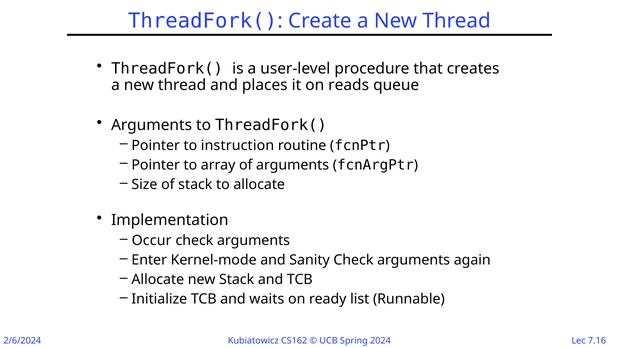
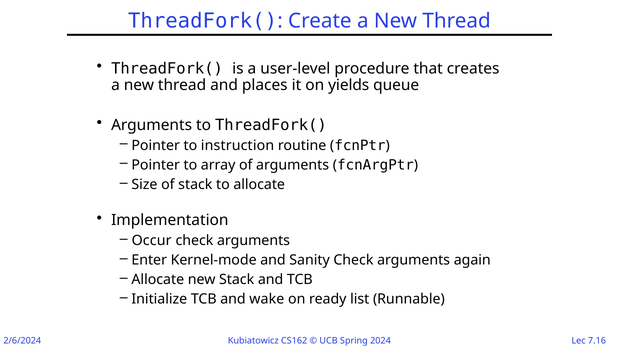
reads: reads -> yields
waits: waits -> wake
